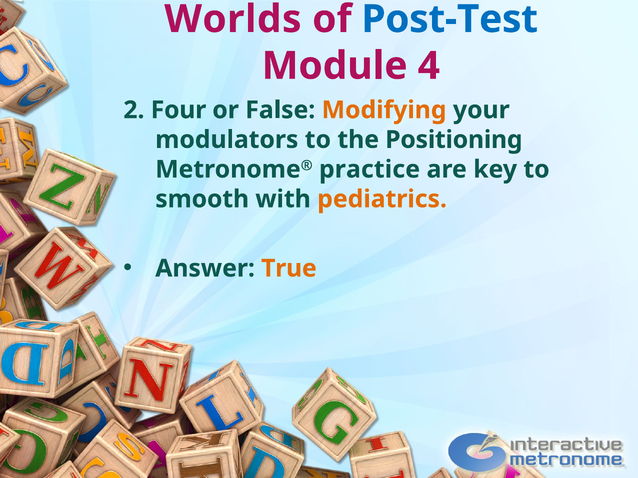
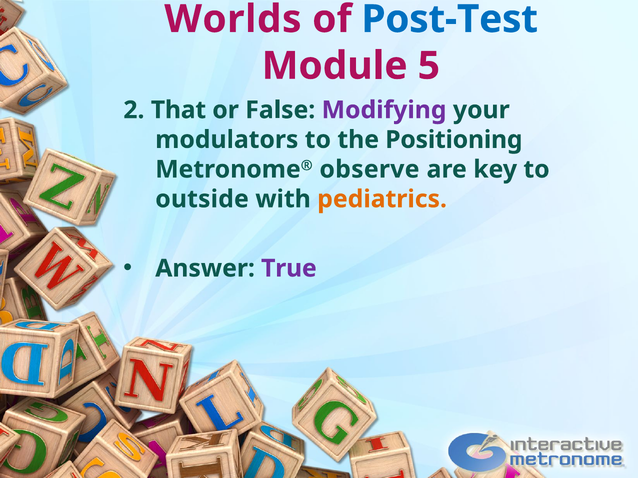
4: 4 -> 5
Four: Four -> That
Modifying colour: orange -> purple
practice: practice -> observe
smooth: smooth -> outside
True colour: orange -> purple
